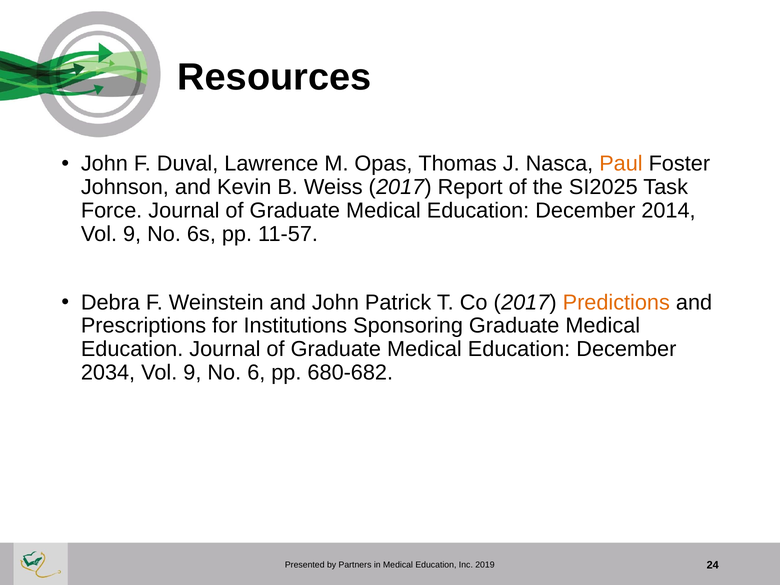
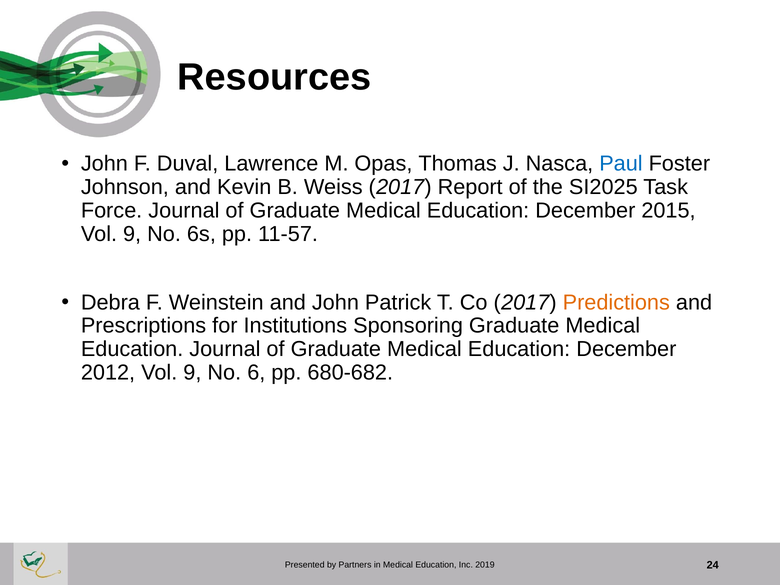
Paul colour: orange -> blue
2014: 2014 -> 2015
2034: 2034 -> 2012
